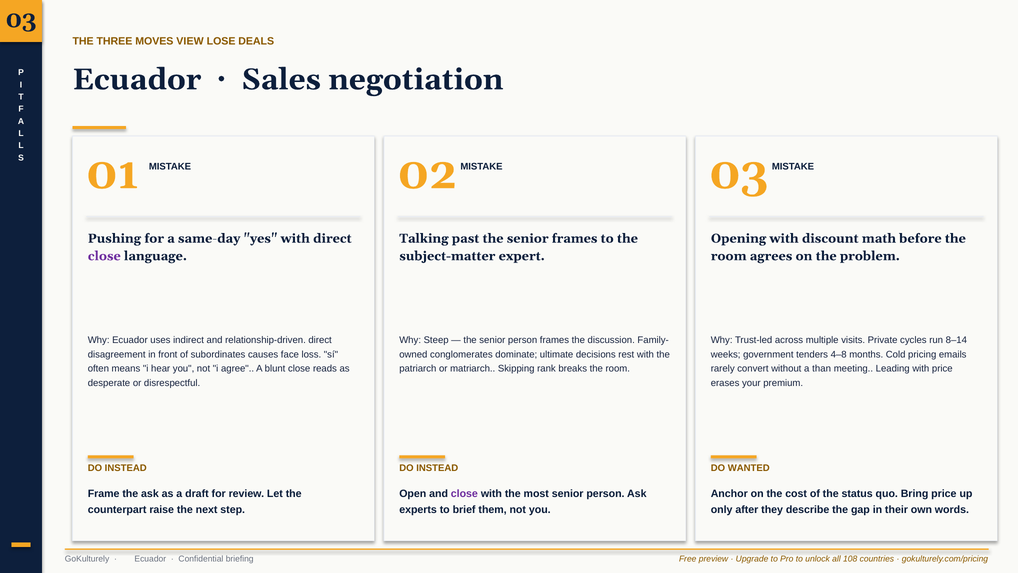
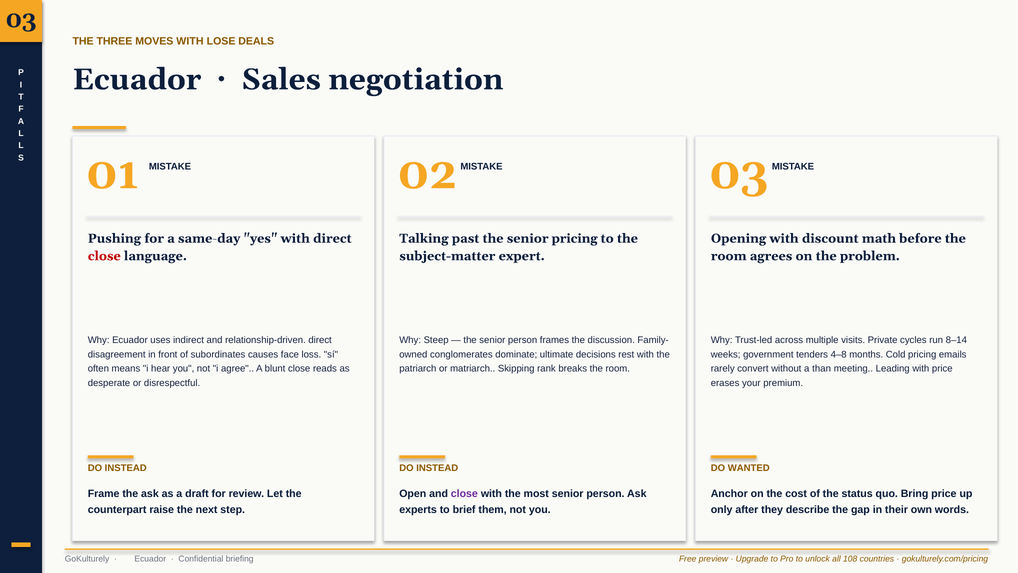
MOVES VIEW: VIEW -> WITH
senior frames: frames -> pricing
close at (104, 256) colour: purple -> red
